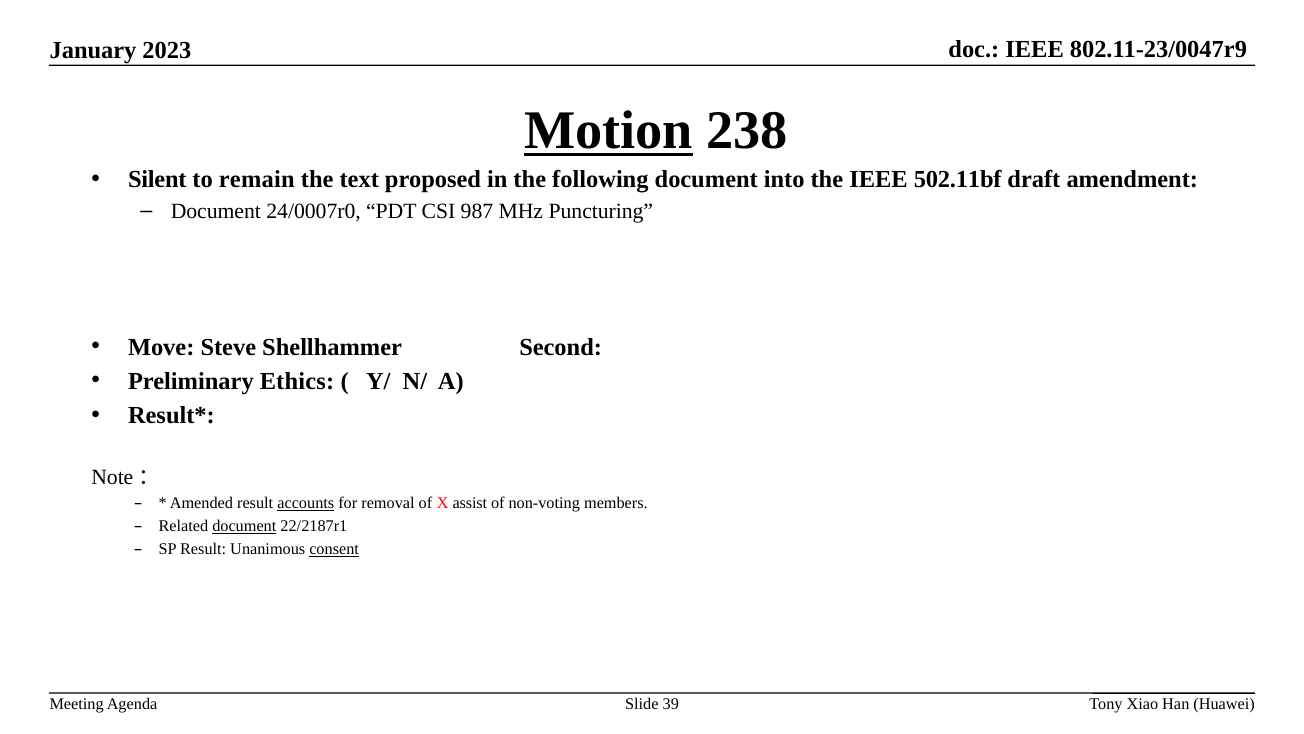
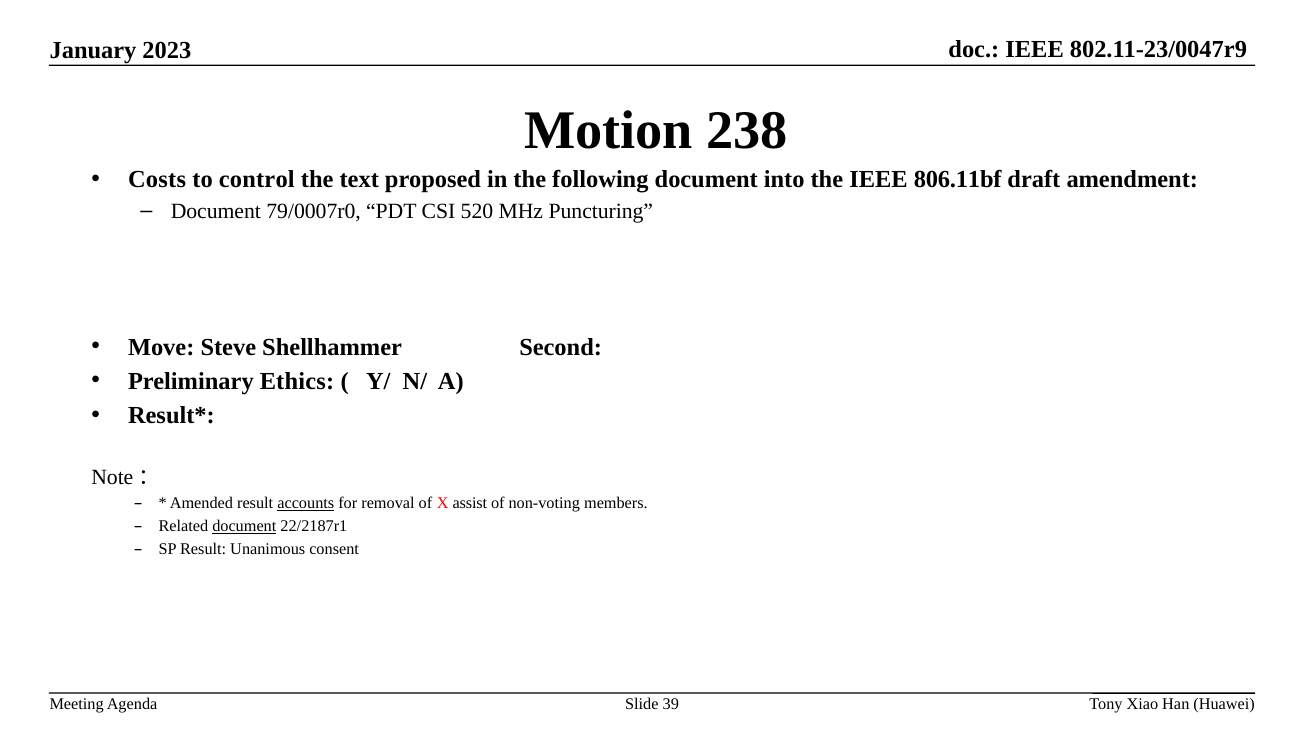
Motion underline: present -> none
Silent: Silent -> Costs
remain: remain -> control
502.11bf: 502.11bf -> 806.11bf
24/0007r0: 24/0007r0 -> 79/0007r0
987: 987 -> 520
consent underline: present -> none
